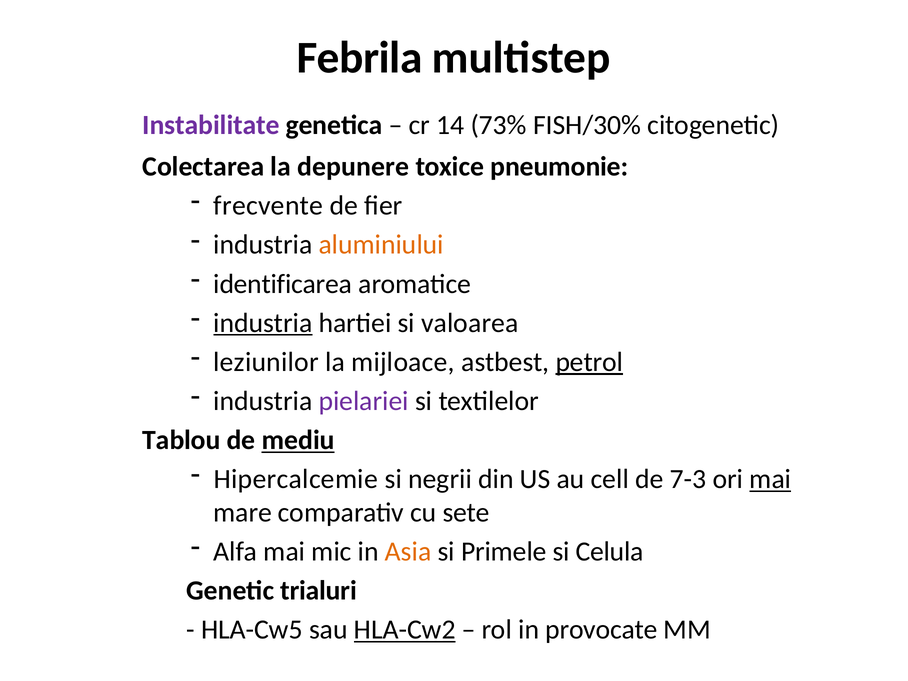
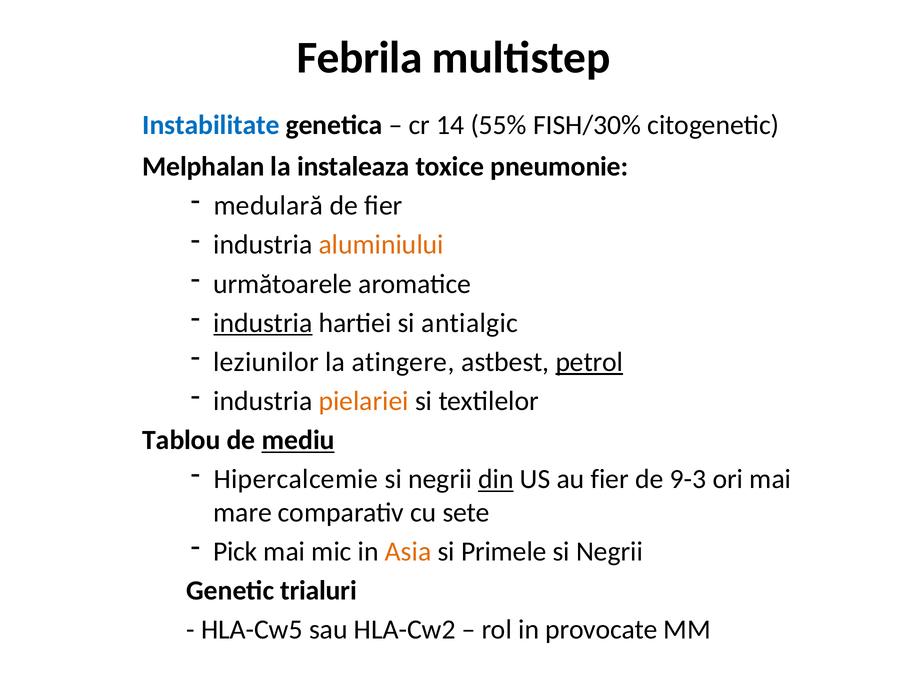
Instabilitate colour: purple -> blue
73%: 73% -> 55%
Colectarea: Colectarea -> Melphalan
depunere: depunere -> instaleaza
frecvente: frecvente -> medulară
identificarea: identificarea -> următoarele
valoarea: valoarea -> antialgic
mijloace: mijloace -> atingere
pielariei colour: purple -> orange
din underline: none -> present
au cell: cell -> fier
7-3: 7-3 -> 9-3
mai at (770, 479) underline: present -> none
Alfa: Alfa -> Pick
Celula at (610, 552): Celula -> Negrii
HLA-Cw2 underline: present -> none
